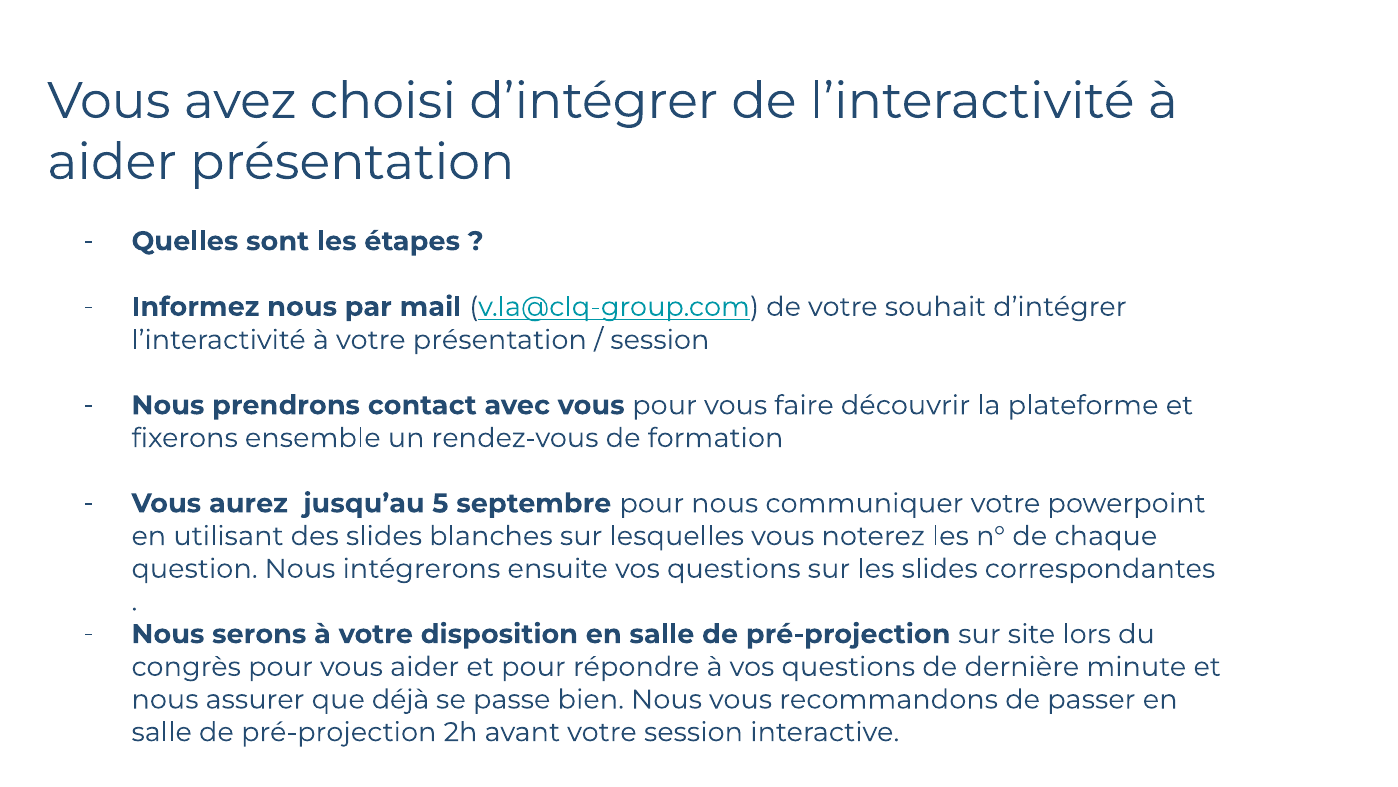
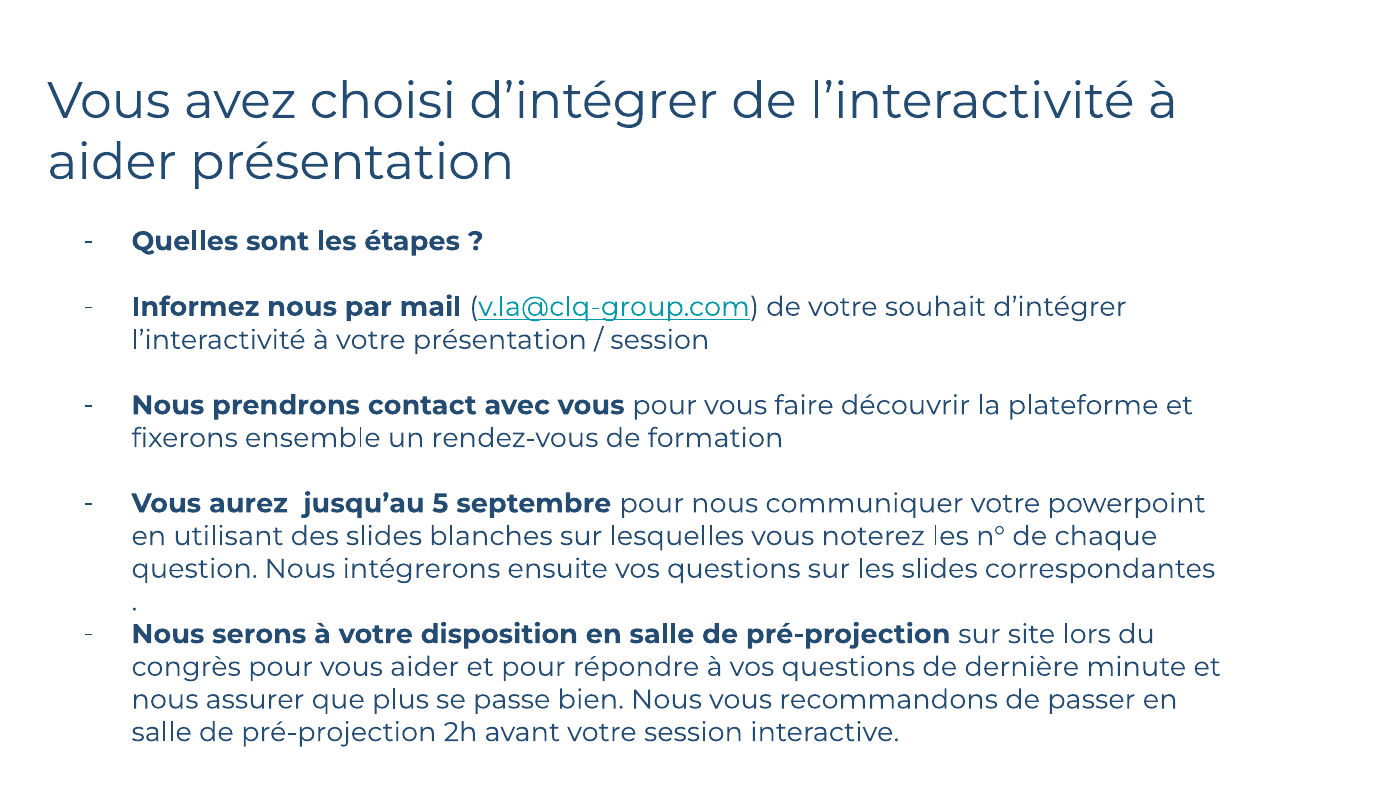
déjà: déjà -> plus
